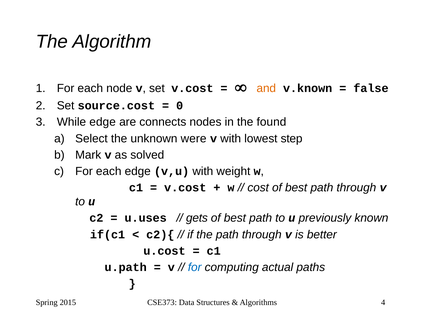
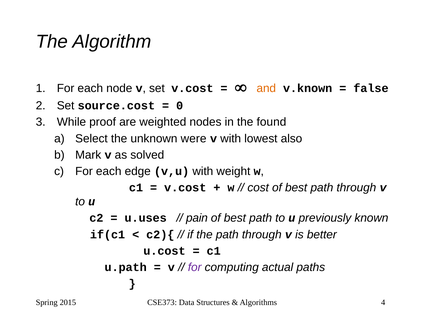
While edge: edge -> proof
connects: connects -> weighted
step: step -> also
gets: gets -> pain
for at (195, 267) colour: blue -> purple
